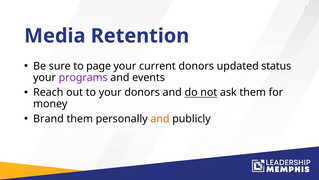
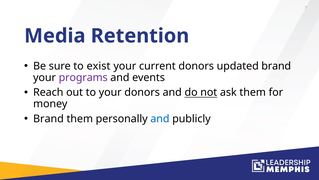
page: page -> exist
updated status: status -> brand
and at (160, 118) colour: orange -> blue
